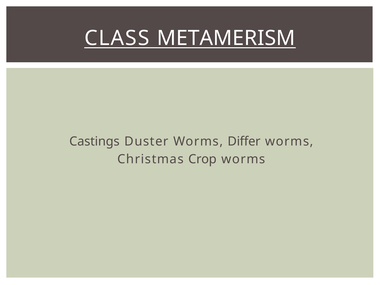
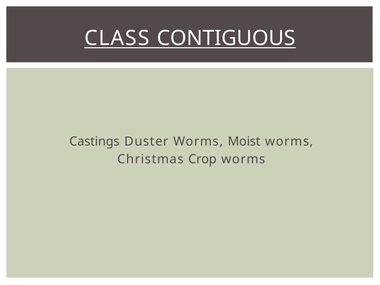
METAMERISM: METAMERISM -> CONTIGUOUS
Differ: Differ -> Moist
